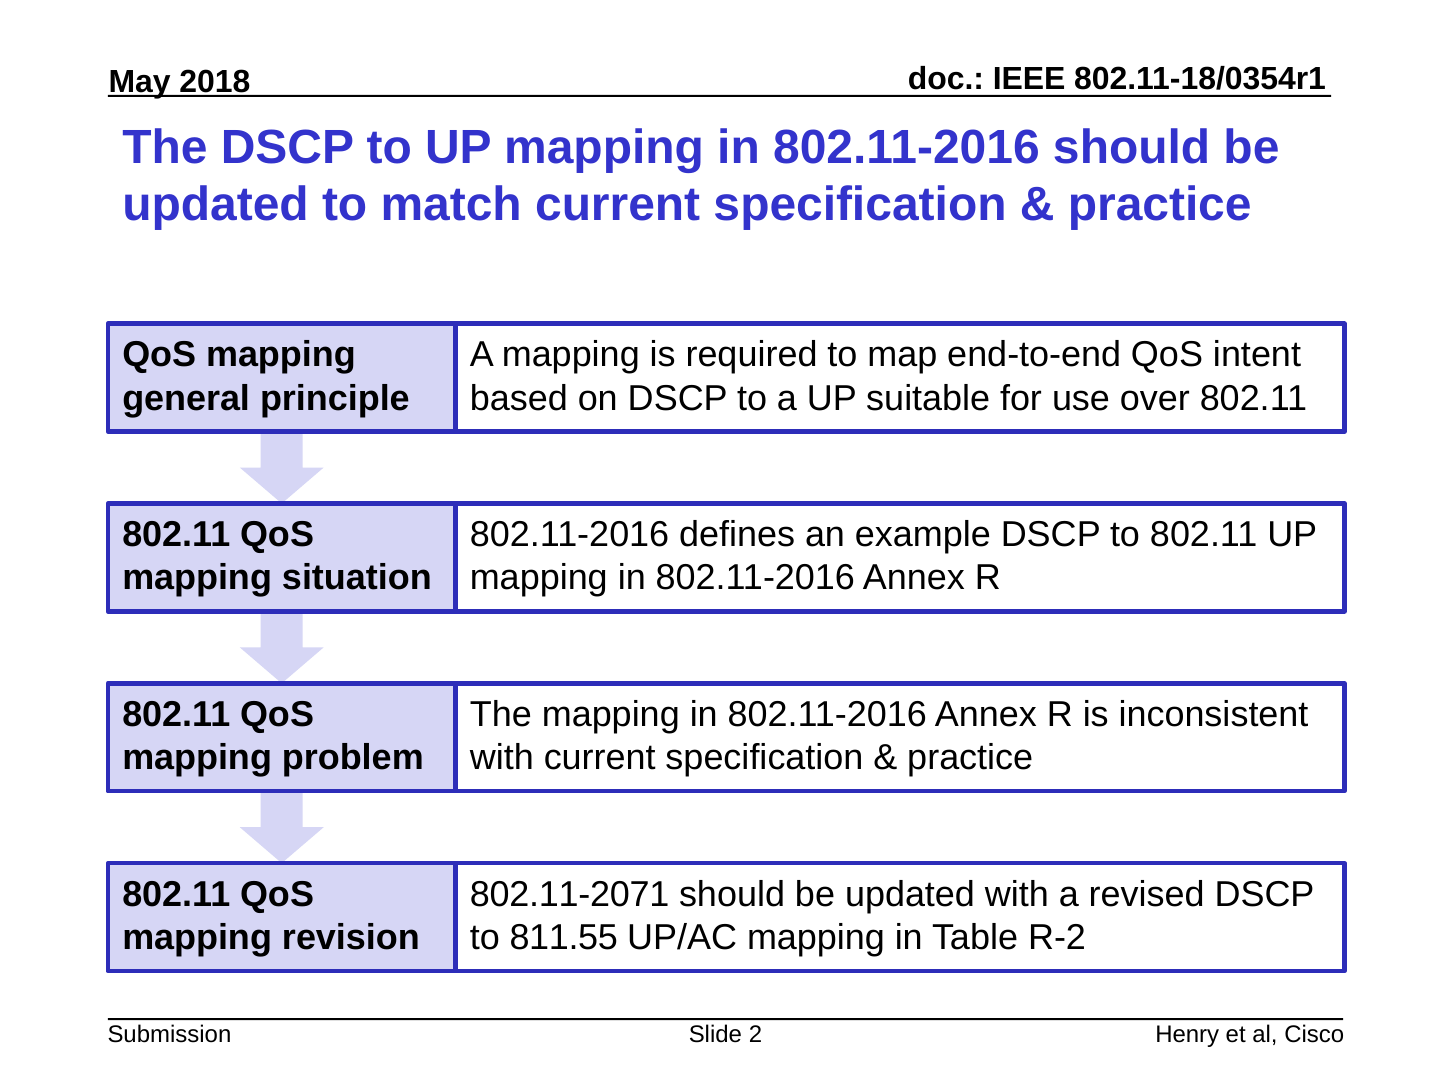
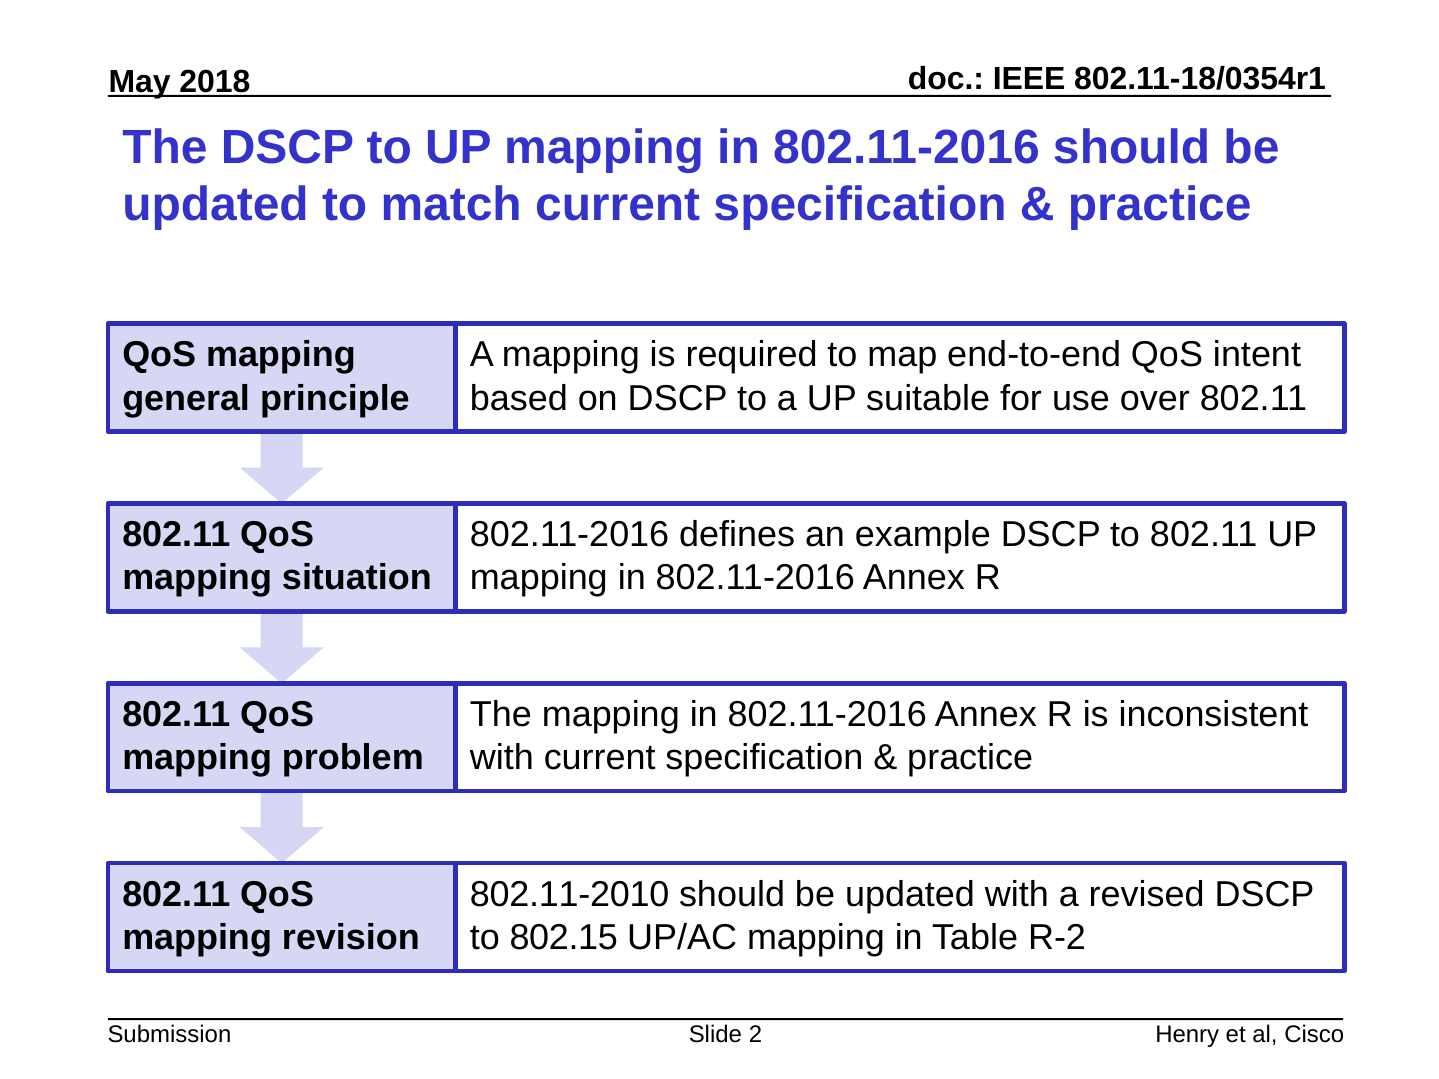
802.11-2071: 802.11-2071 -> 802.11-2010
811.55: 811.55 -> 802.15
